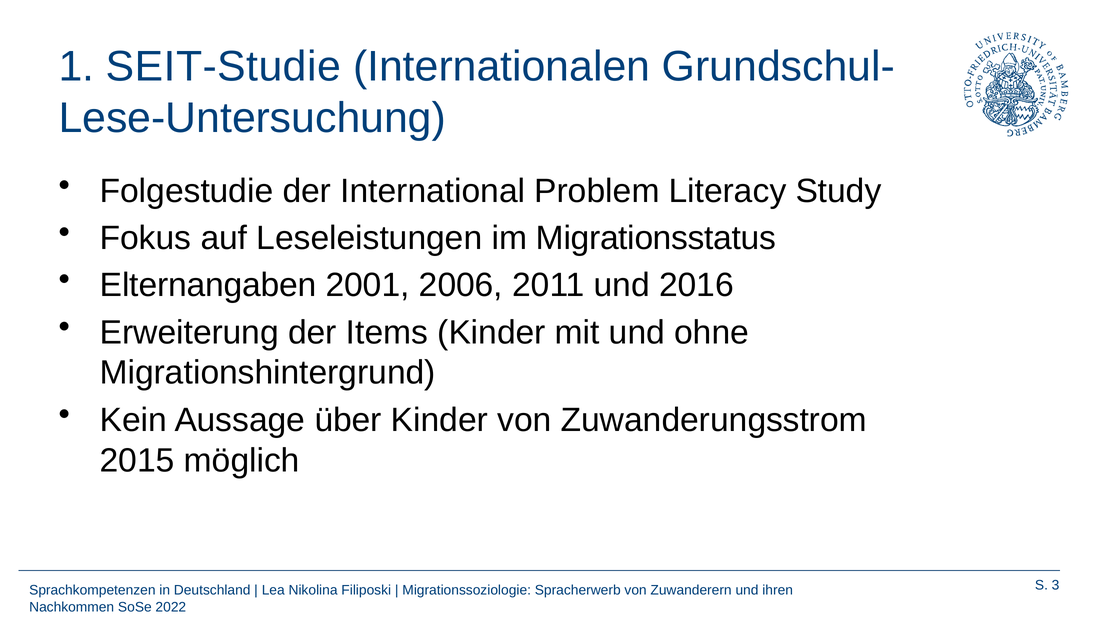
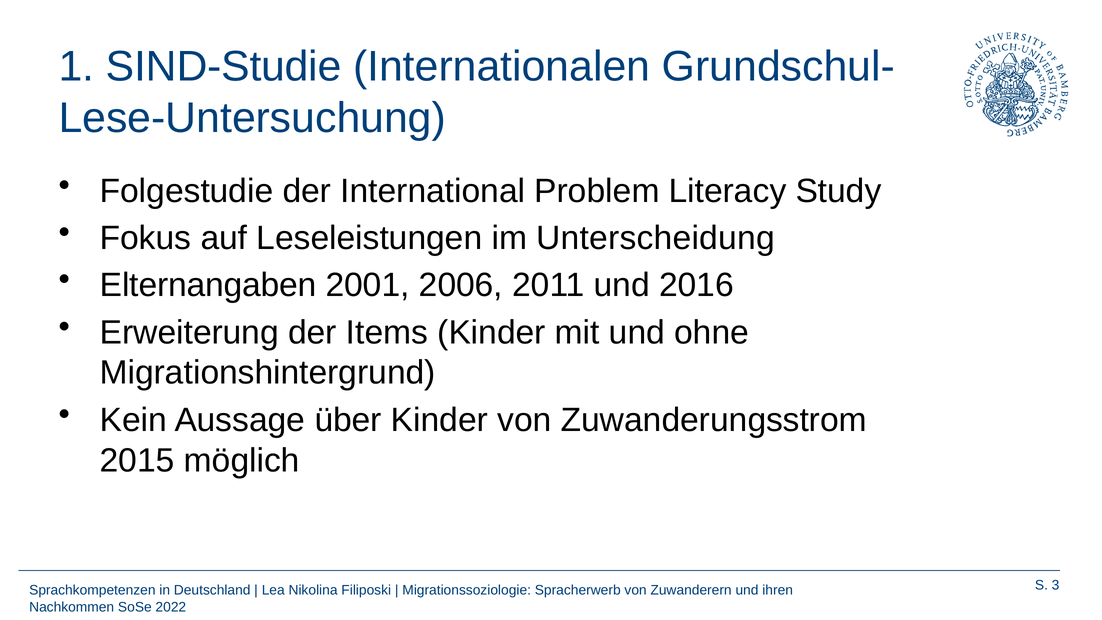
SEIT-Studie: SEIT-Studie -> SIND-Studie
Migrationsstatus: Migrationsstatus -> Unterscheidung
